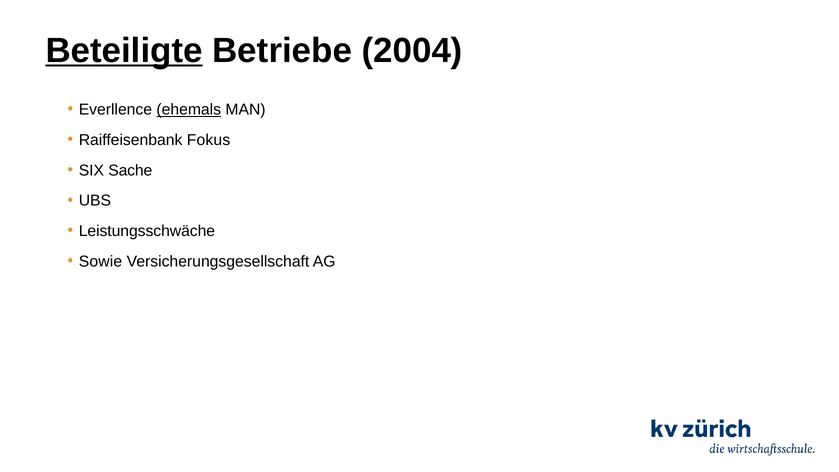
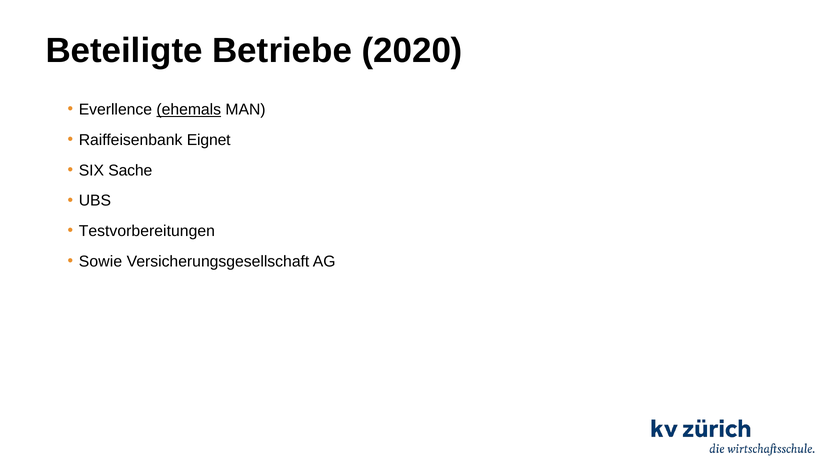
Beteiligte underline: present -> none
2004: 2004 -> 2020
Fokus: Fokus -> Eignet
Leistungsschwäche: Leistungsschwäche -> Testvorbereitungen
